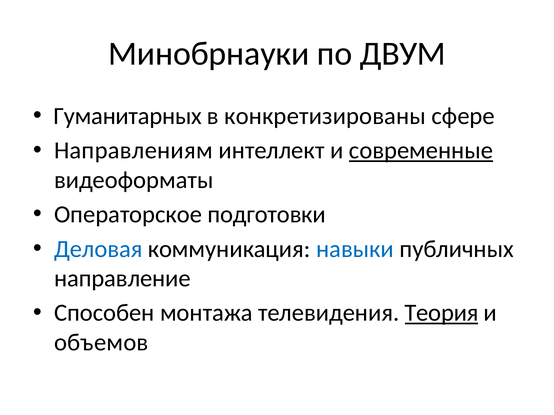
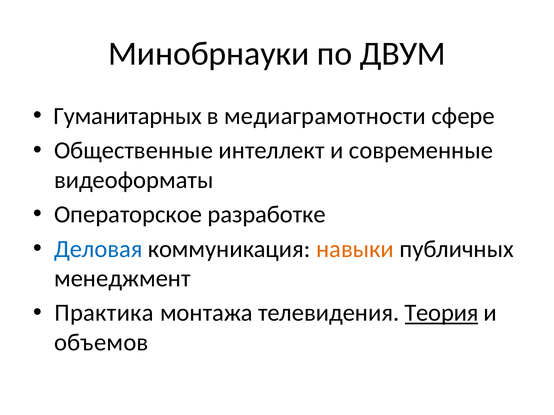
конкретизированы: конкретизированы -> медиаграмотности
Направлениям: Направлениям -> Общественные
современные underline: present -> none
подготовки: подготовки -> разработке
навыки colour: blue -> orange
направление: направление -> менеджмент
Способен: Способен -> Практика
